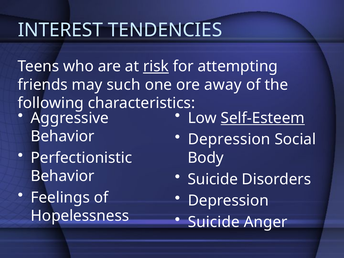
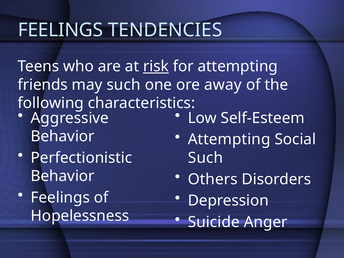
INTEREST at (60, 30): INTEREST -> FEELINGS
Self-Esteem underline: present -> none
Depression at (229, 139): Depression -> Attempting
Body at (206, 158): Body -> Such
Suicide at (213, 179): Suicide -> Others
